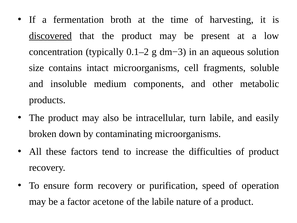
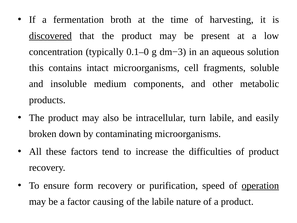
0.1–2: 0.1–2 -> 0.1–0
size: size -> this
operation underline: none -> present
acetone: acetone -> causing
